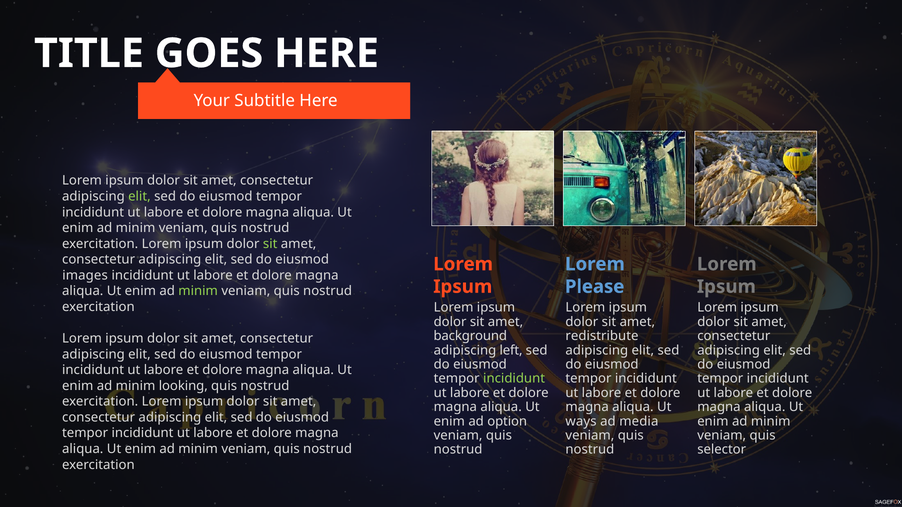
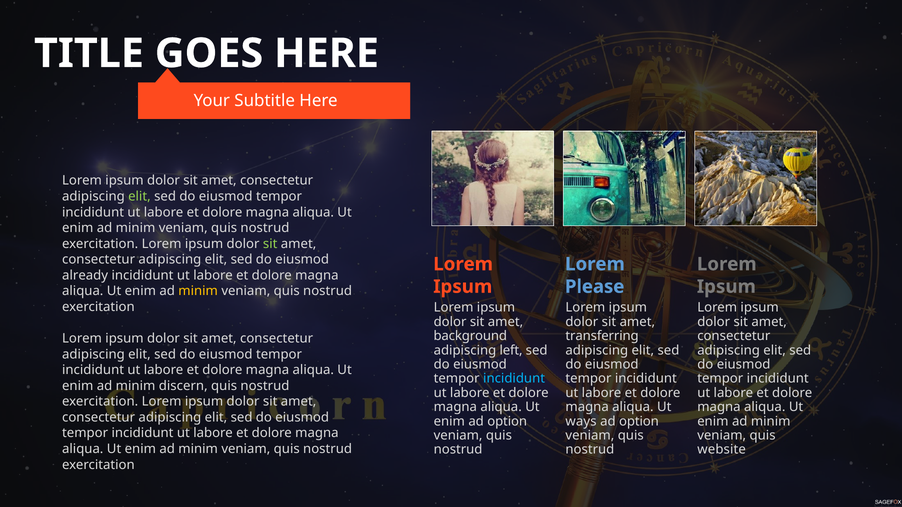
images: images -> already
minim at (198, 291) colour: light green -> yellow
redistribute: redistribute -> transferring
incididunt at (514, 379) colour: light green -> light blue
looking: looking -> discern
media at (639, 422): media -> option
selector: selector -> website
